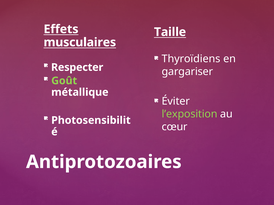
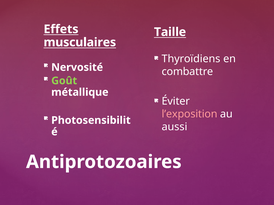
Respecter: Respecter -> Nervosité
gargariser: gargariser -> combattre
l’exposition colour: light green -> pink
cœur: cœur -> aussi
